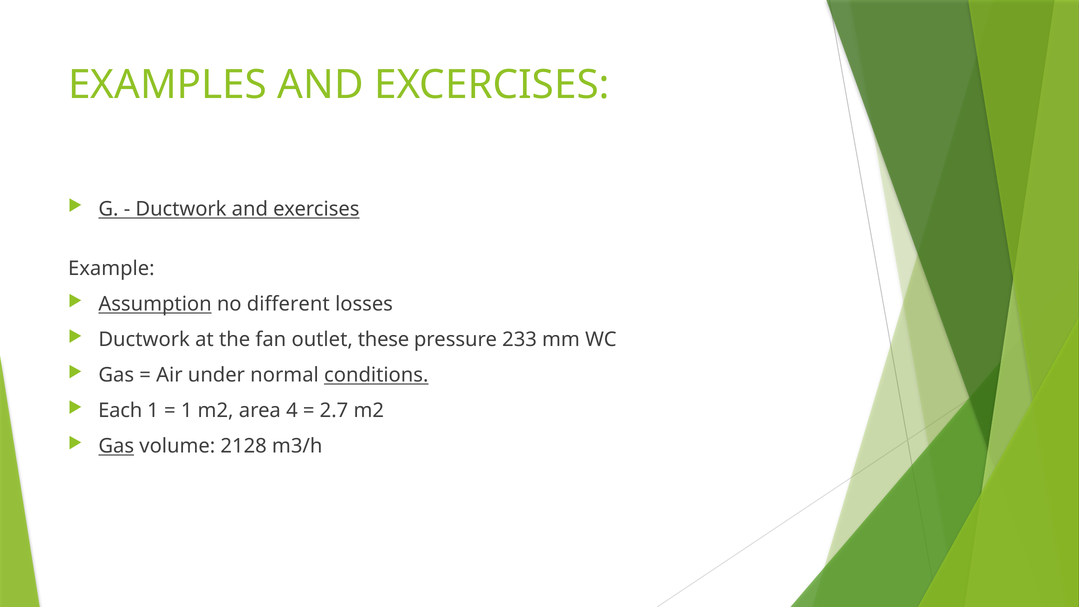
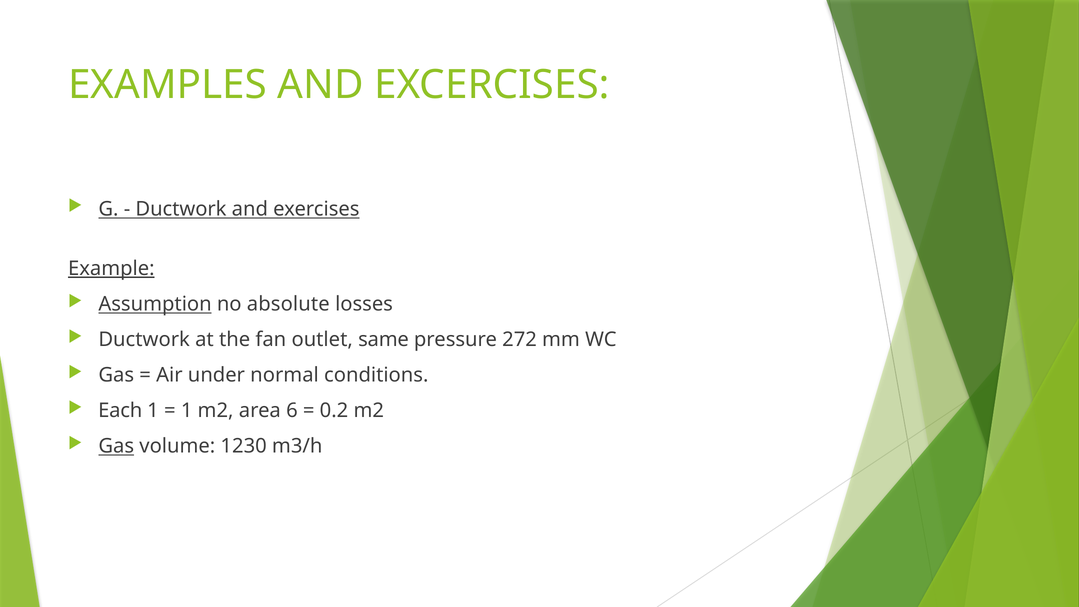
Example underline: none -> present
different: different -> absolute
these: these -> same
233: 233 -> 272
conditions underline: present -> none
4: 4 -> 6
2.7: 2.7 -> 0.2
2128: 2128 -> 1230
